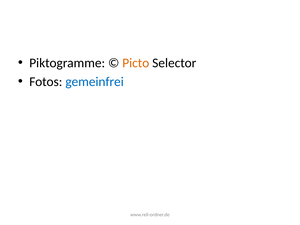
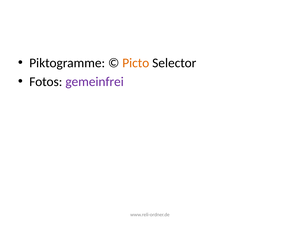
gemeinfrei colour: blue -> purple
